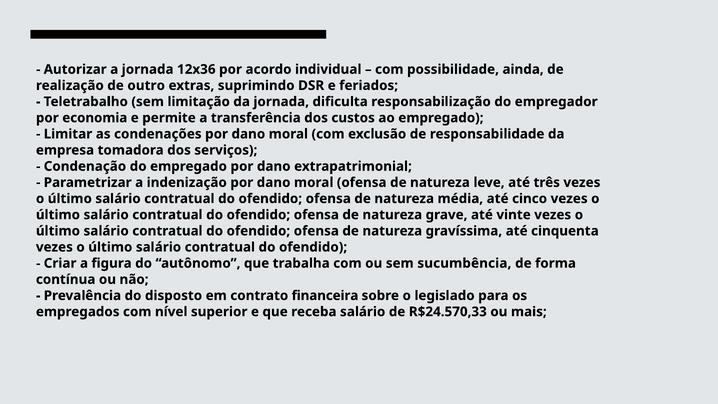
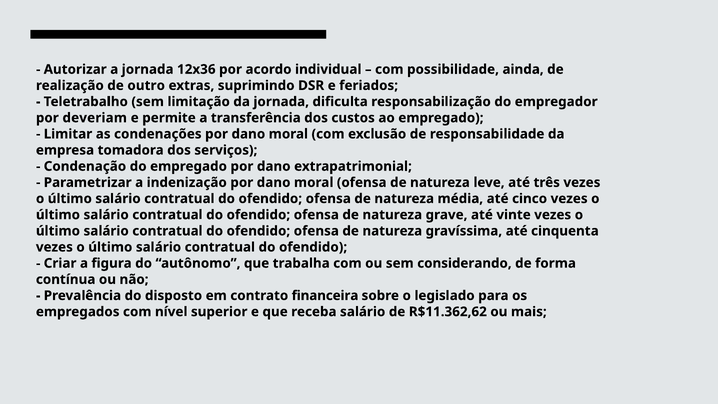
economia: economia -> deveriam
sucumbência: sucumbência -> considerando
R$24.570,33: R$24.570,33 -> R$11.362,62
